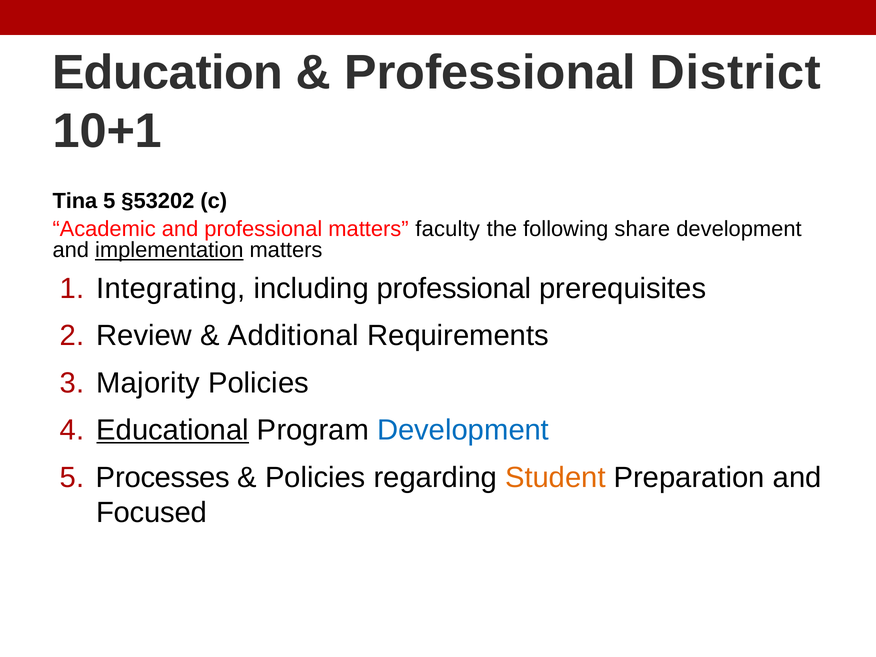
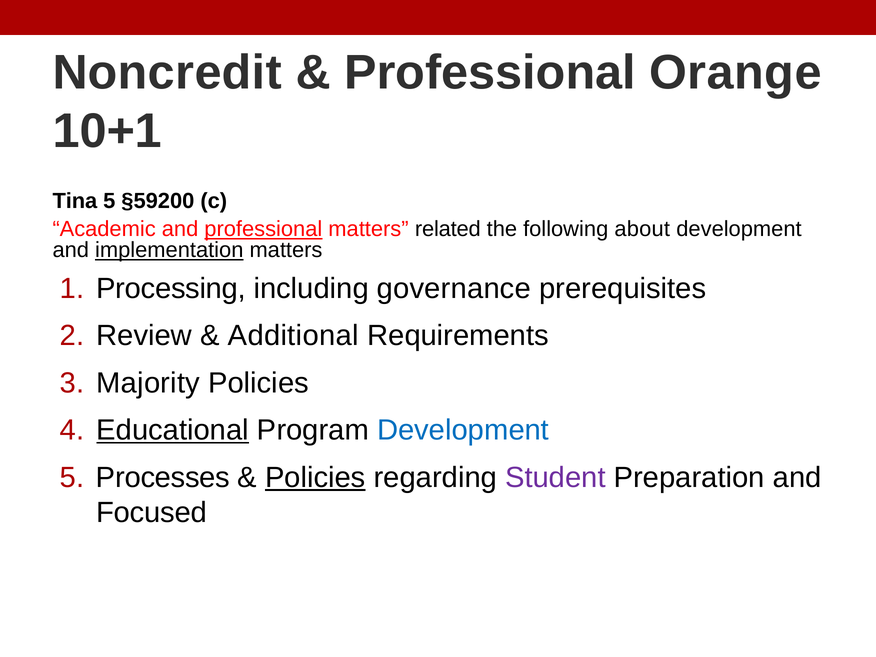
Education: Education -> Noncredit
District: District -> Orange
§53202: §53202 -> §59200
professional at (263, 229) underline: none -> present
faculty: faculty -> related
share: share -> about
Integrating: Integrating -> Processing
including professional: professional -> governance
Policies at (315, 477) underline: none -> present
Student colour: orange -> purple
